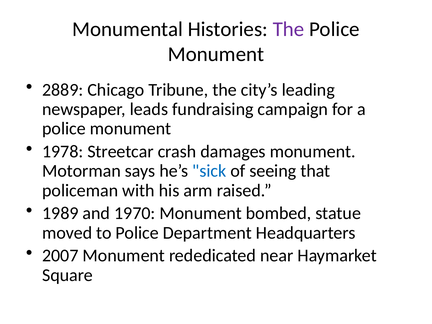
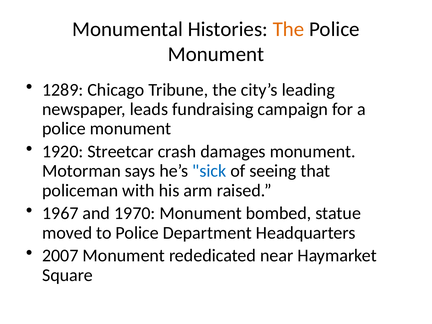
The at (289, 29) colour: purple -> orange
2889: 2889 -> 1289
1978: 1978 -> 1920
1989: 1989 -> 1967
